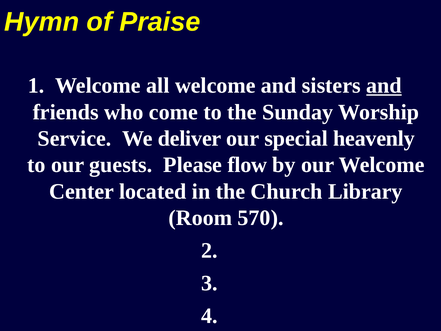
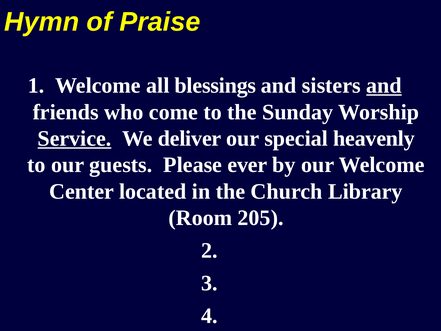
all welcome: welcome -> blessings
Service underline: none -> present
flow: flow -> ever
570: 570 -> 205
